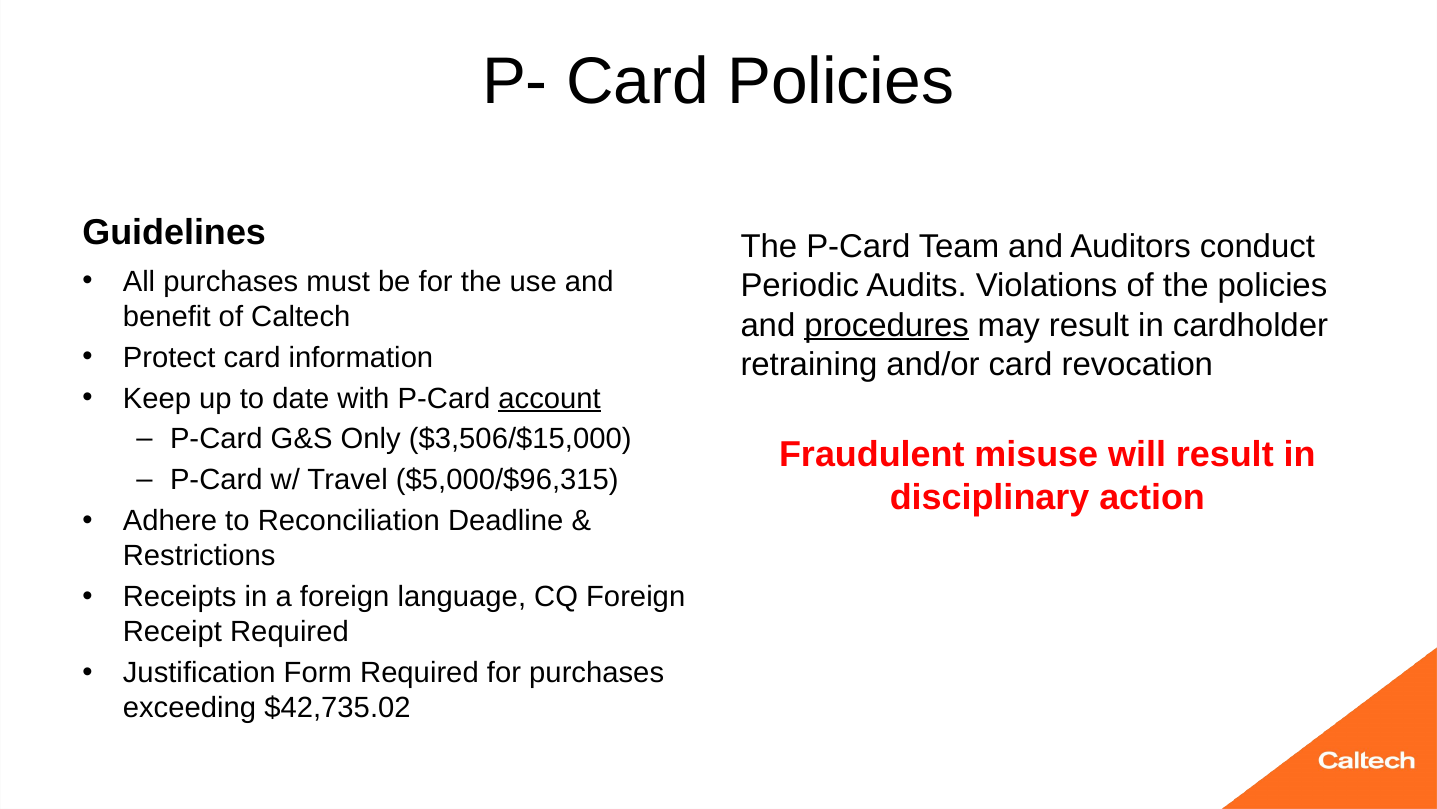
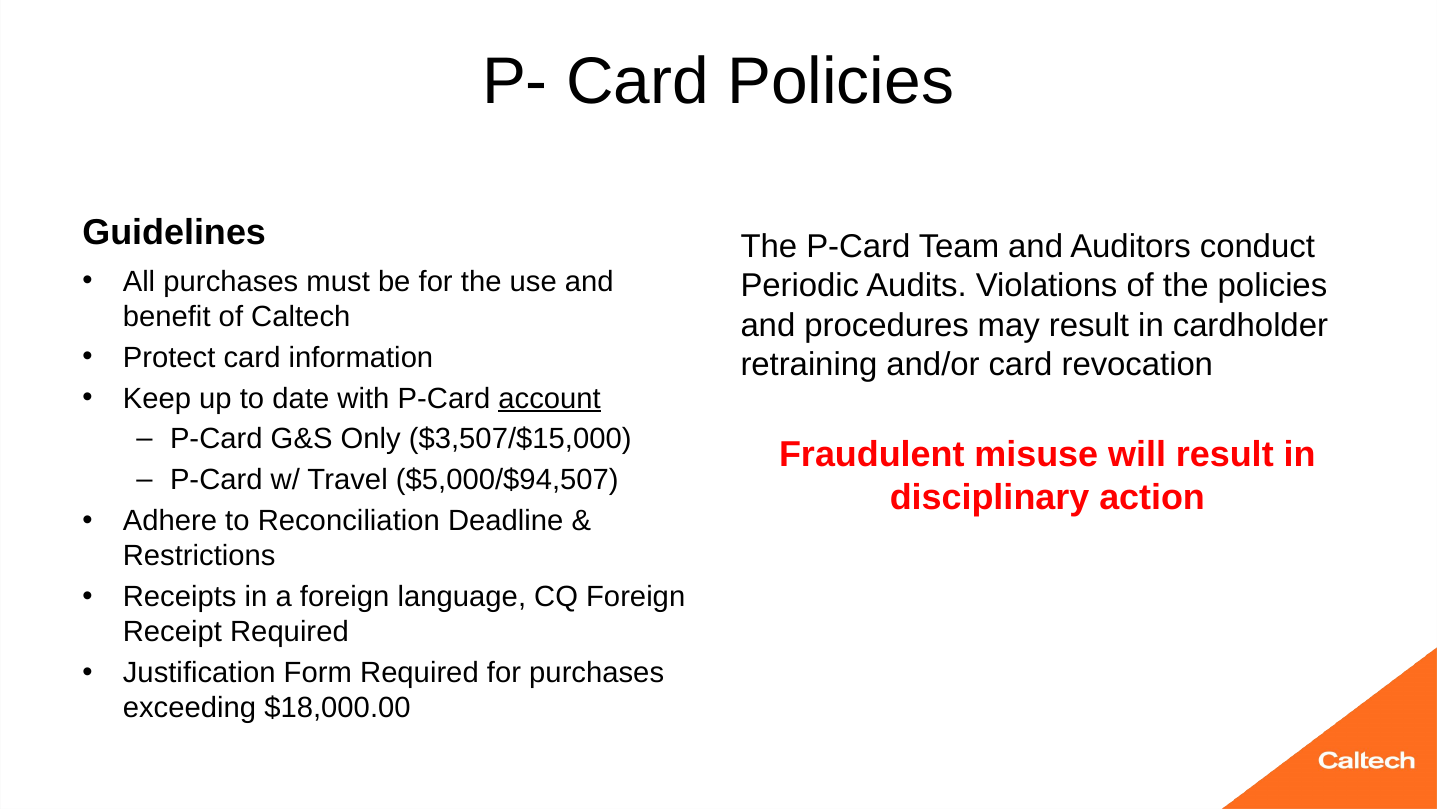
procedures underline: present -> none
$3,506/$15,000: $3,506/$15,000 -> $3,507/$15,000
$5,000/$96,315: $5,000/$96,315 -> $5,000/$94,507
$42,735.02: $42,735.02 -> $18,000.00
